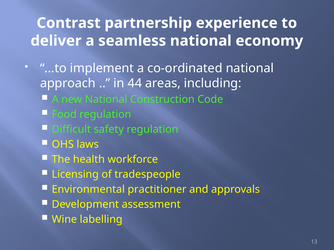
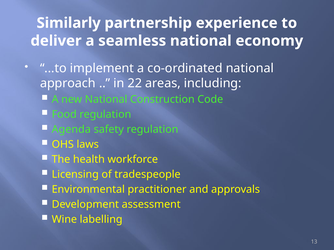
Contrast: Contrast -> Similarly
44: 44 -> 22
Difficult: Difficult -> Agenda
